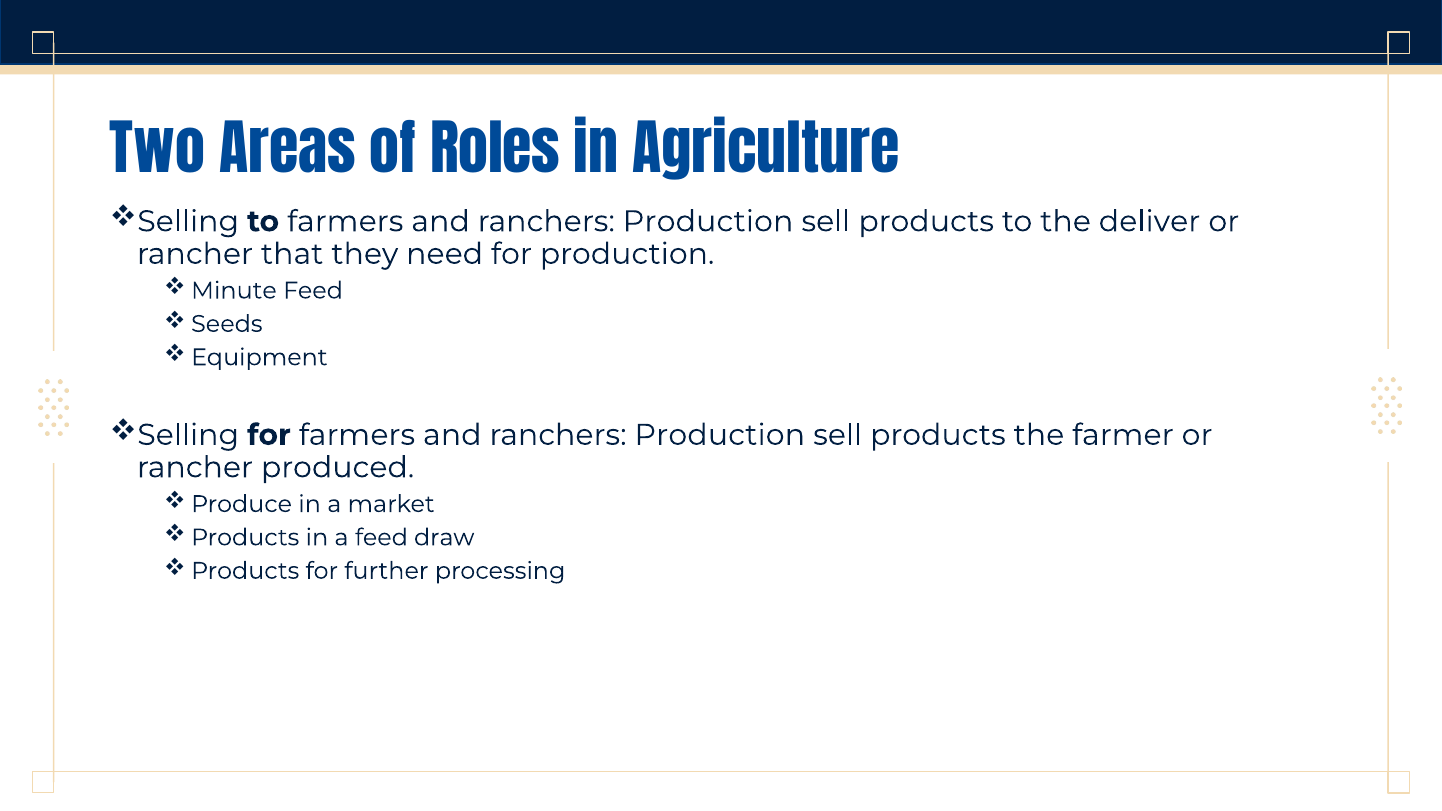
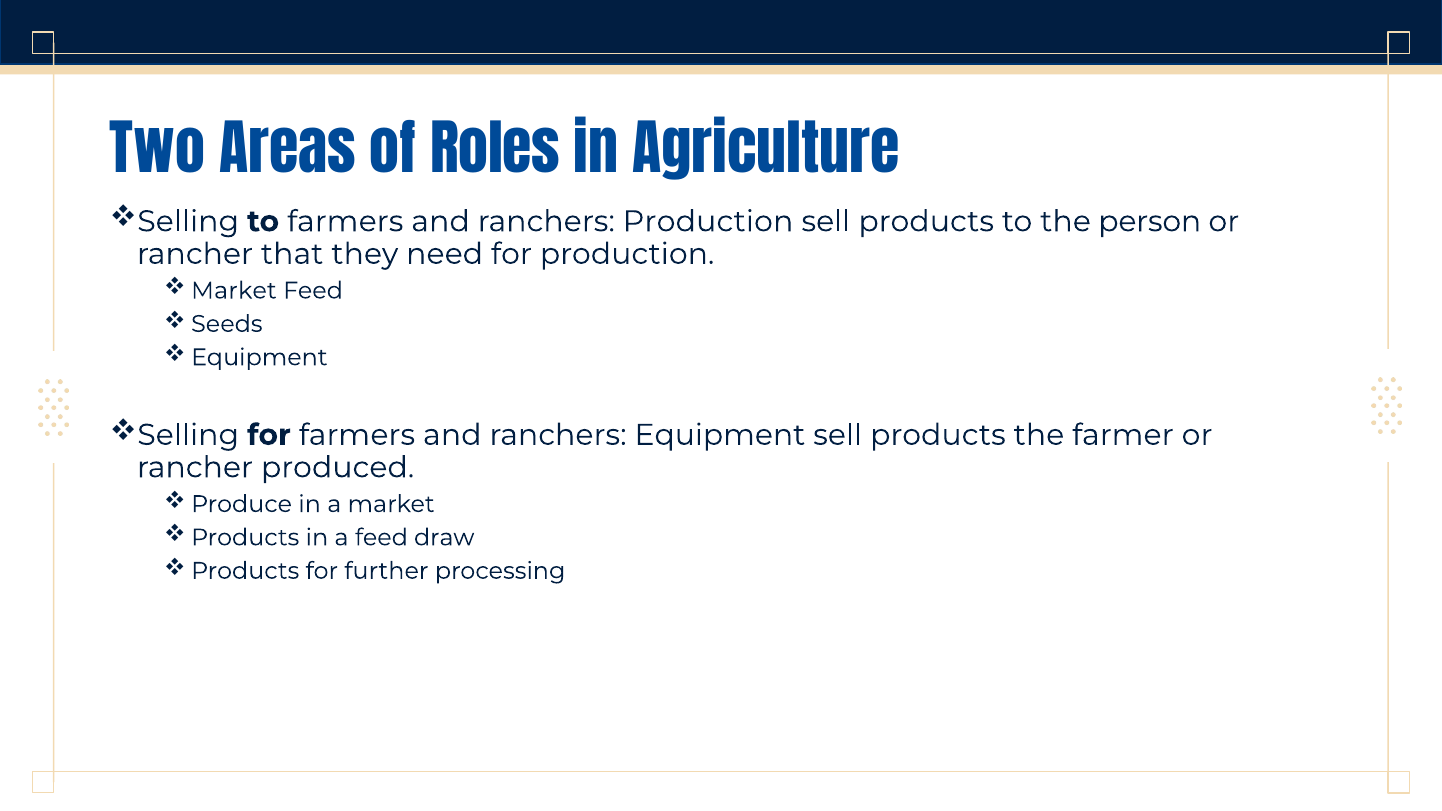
deliver: deliver -> person
Minute at (234, 291): Minute -> Market
Production at (720, 435): Production -> Equipment
